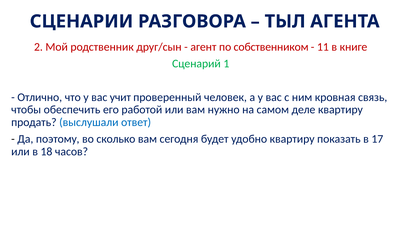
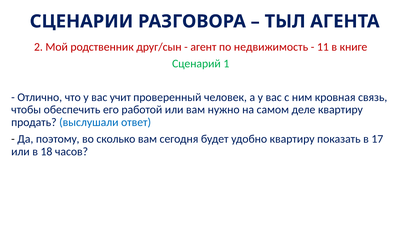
собственником: собственником -> недвижимость
